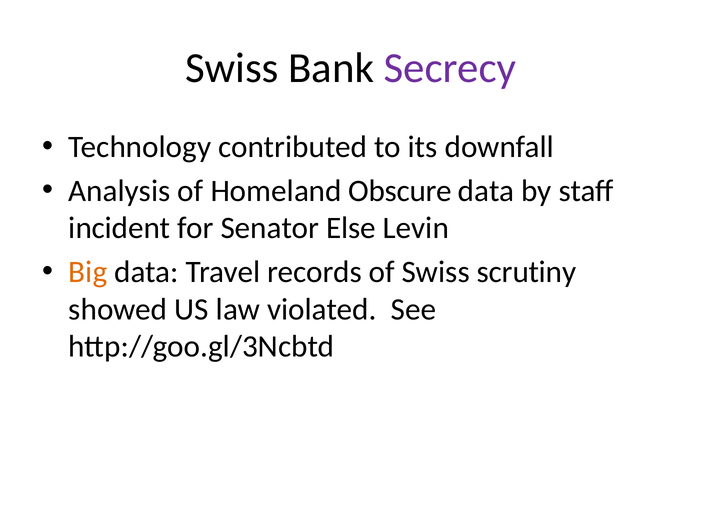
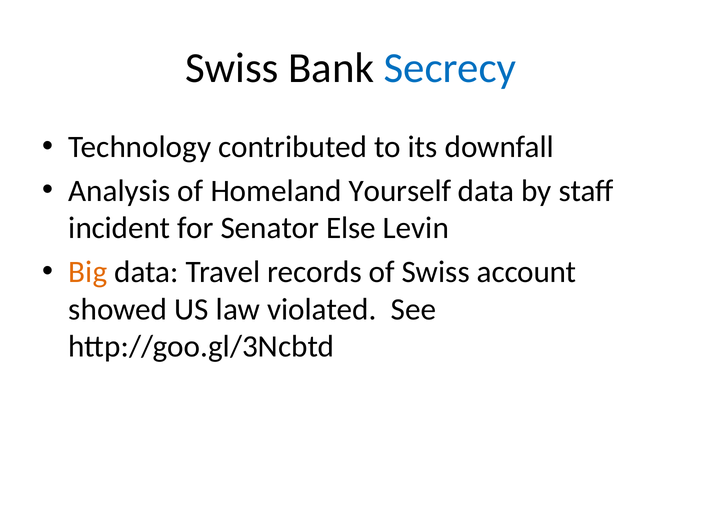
Secrecy colour: purple -> blue
Obscure: Obscure -> Yourself
scrutiny: scrutiny -> account
